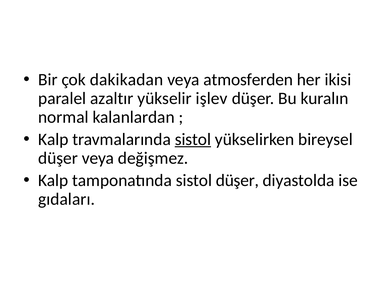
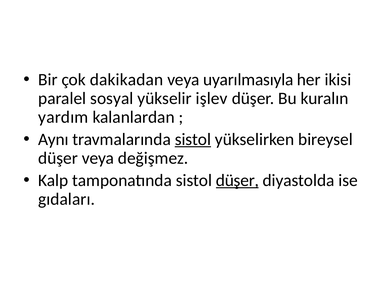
atmosferden: atmosferden -> uyarılmasıyla
azaltır: azaltır -> sosyal
normal: normal -> yardım
Kalp at (53, 139): Kalp -> Aynı
düşer at (237, 181) underline: none -> present
